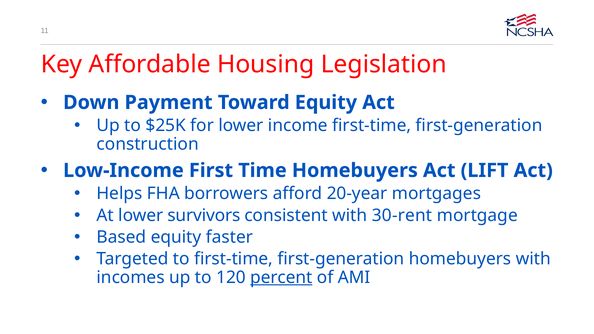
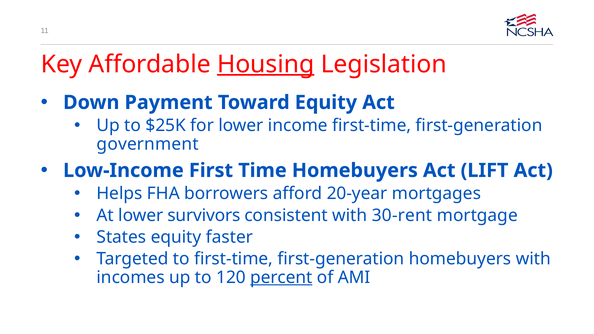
Housing underline: none -> present
construction: construction -> government
Based: Based -> States
